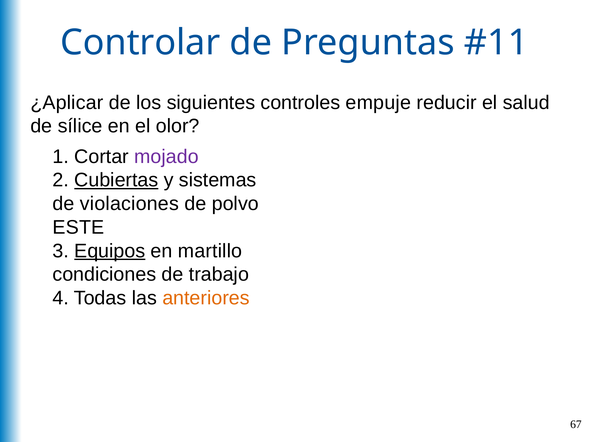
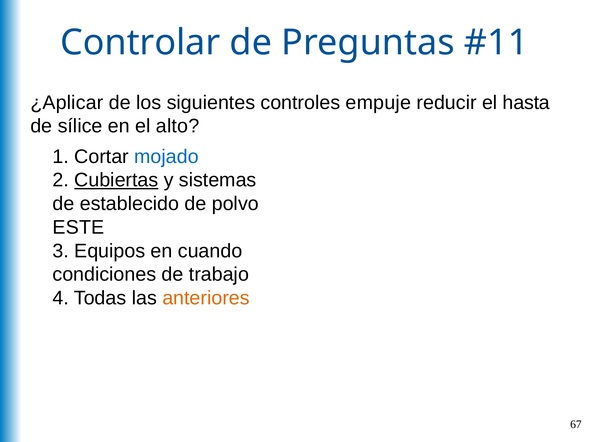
salud: salud -> hasta
olor: olor -> alto
mojado colour: purple -> blue
violaciones: violaciones -> establecido
Equipos underline: present -> none
martillo: martillo -> cuando
